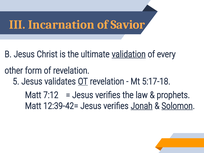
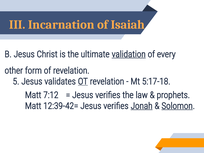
Savior: Savior -> Isaiah
